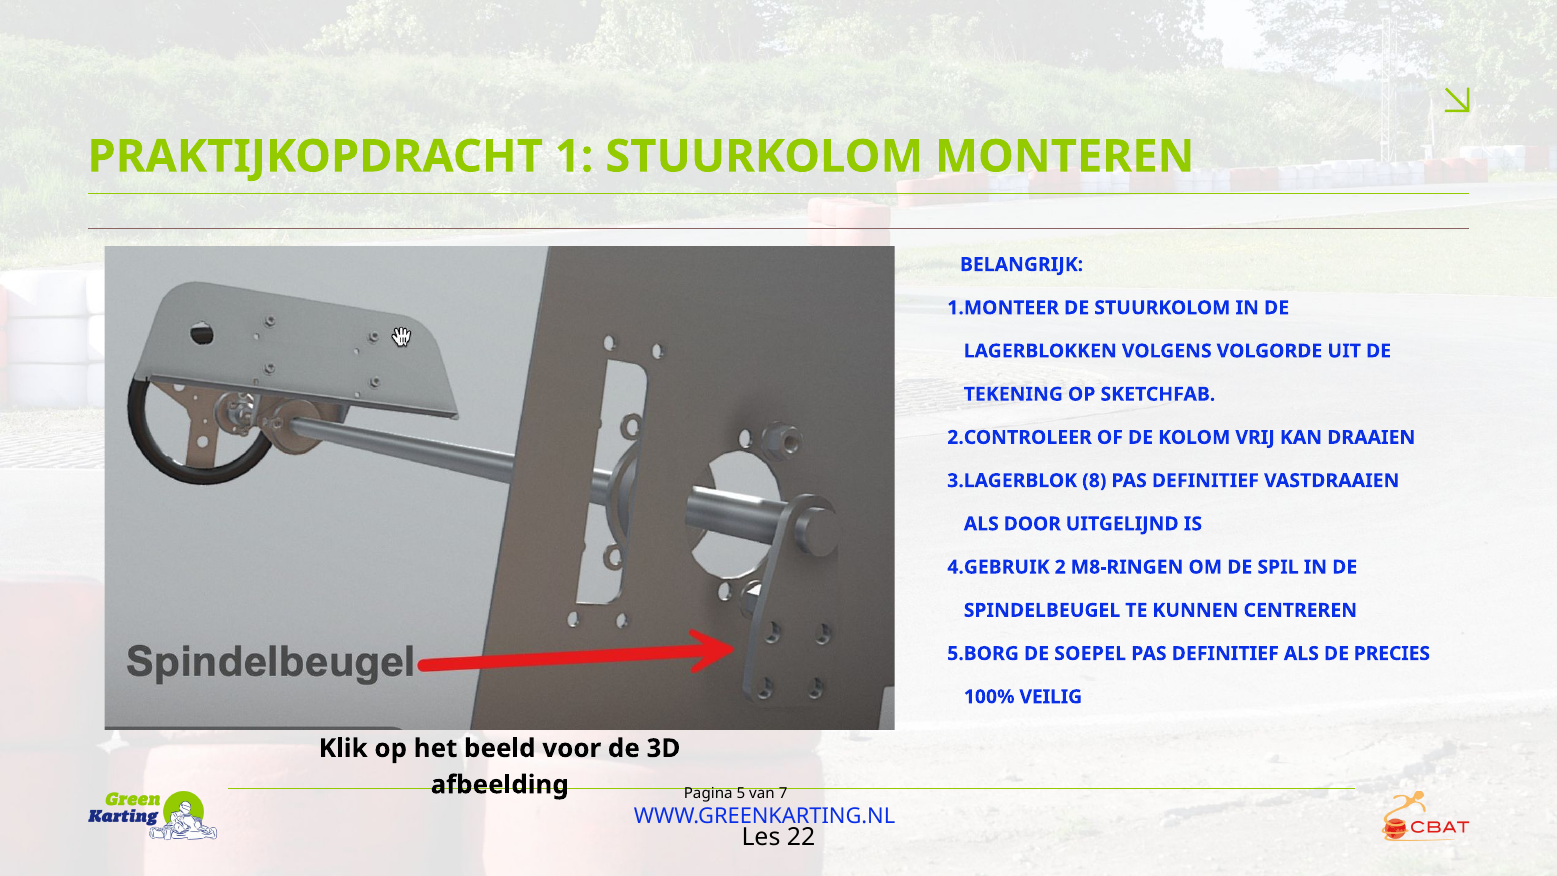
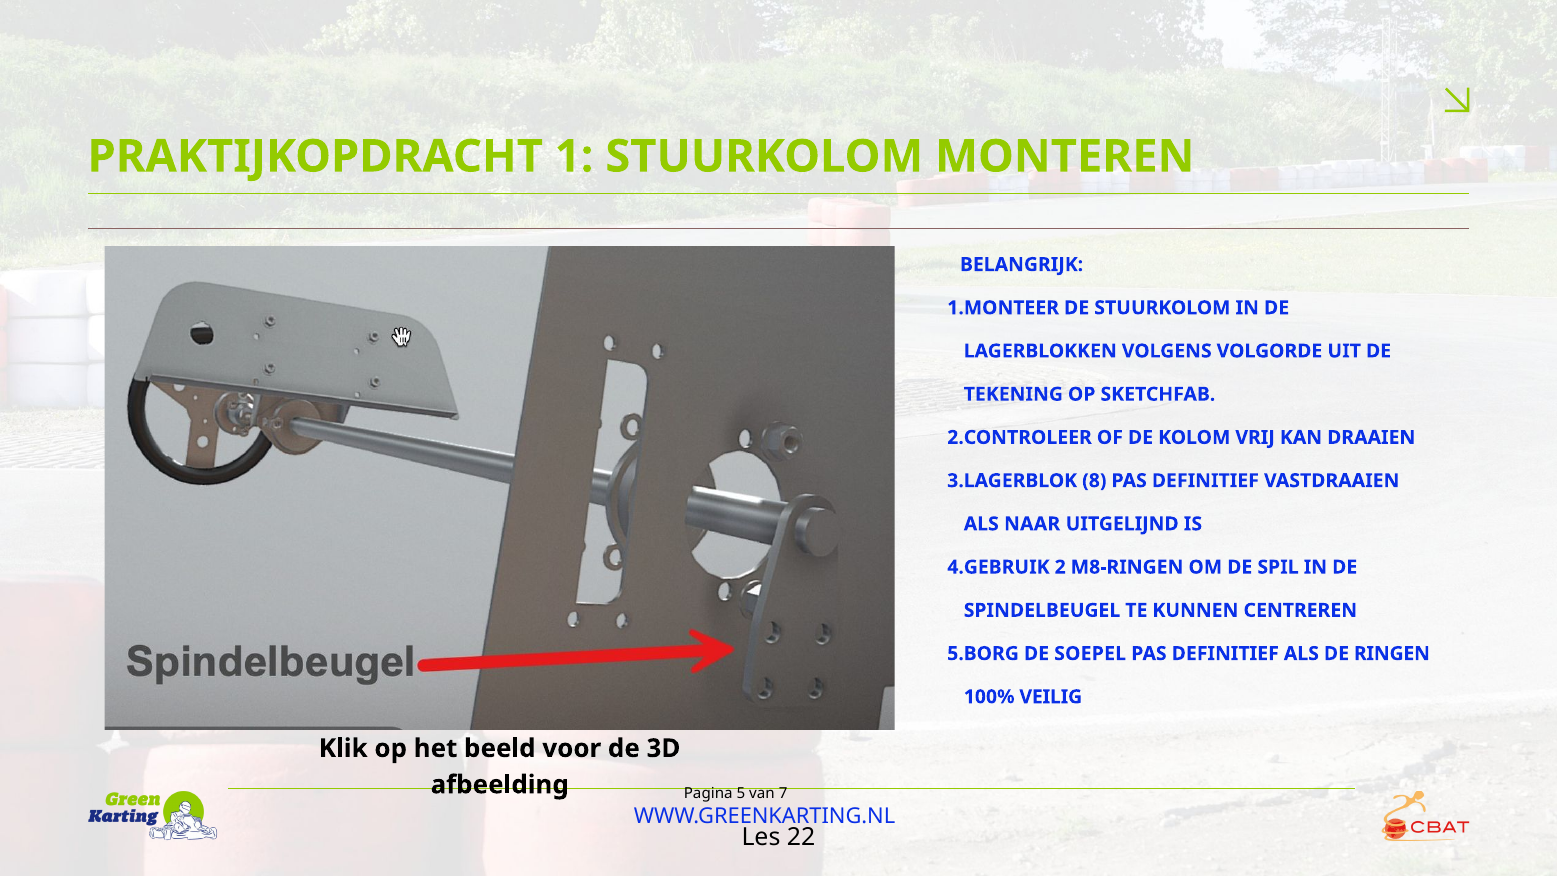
DOOR: DOOR -> NAAR
PRECIES: PRECIES -> RINGEN
